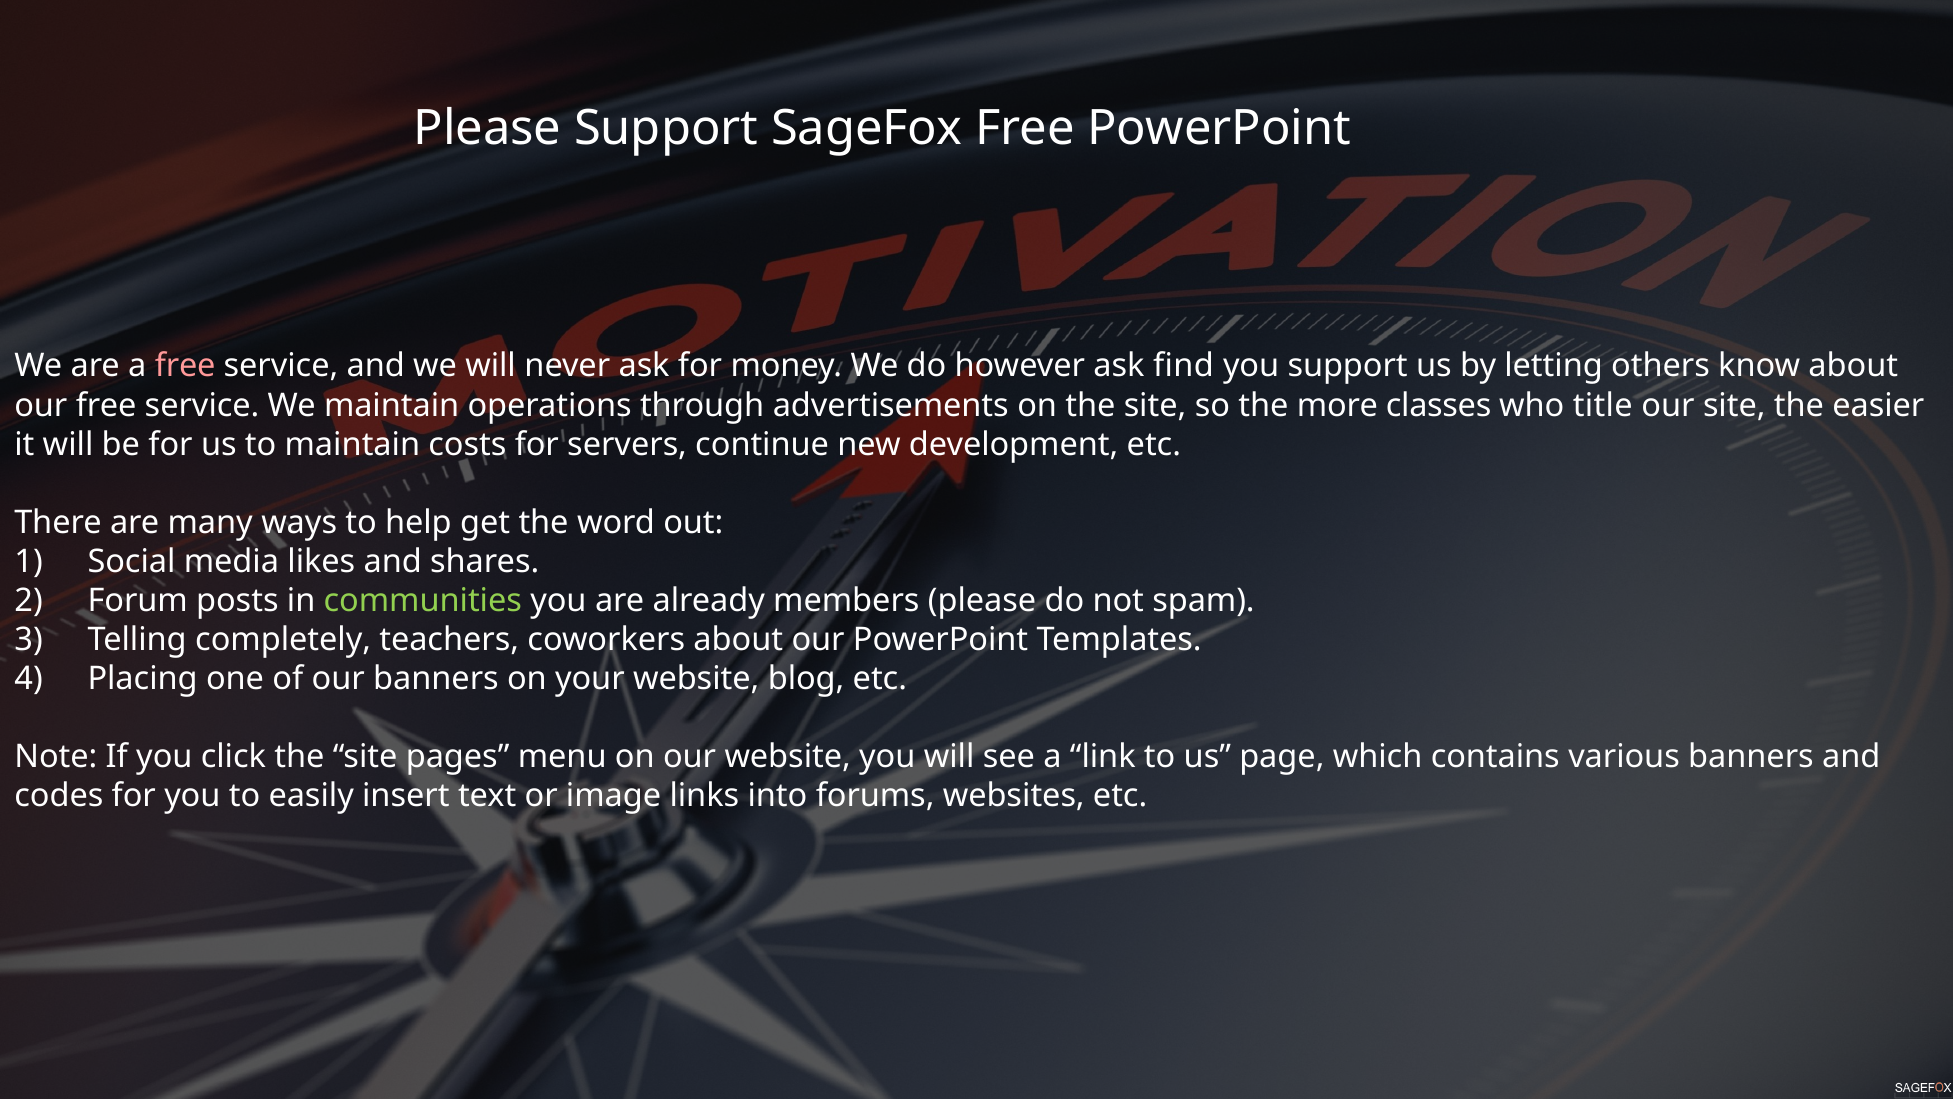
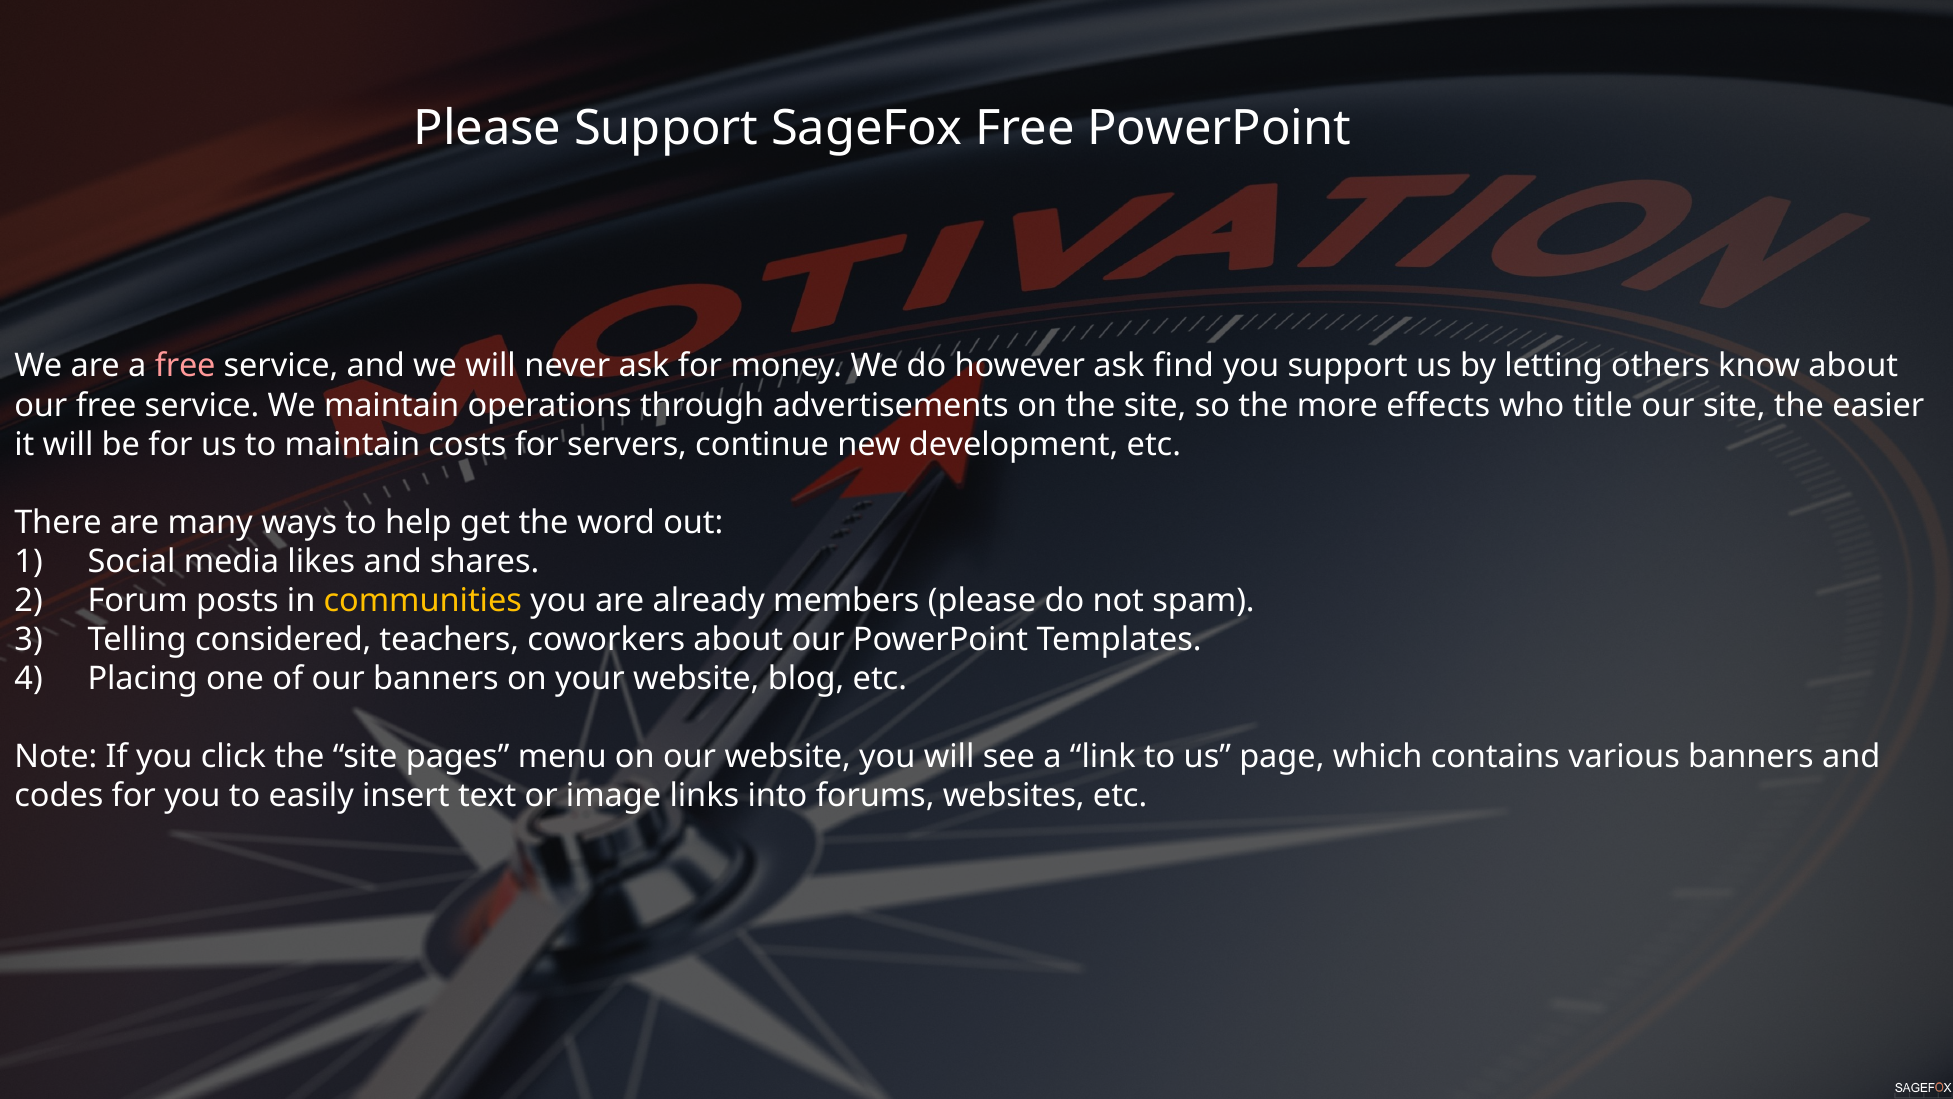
classes: classes -> effects
communities colour: light green -> yellow
completely: completely -> considered
